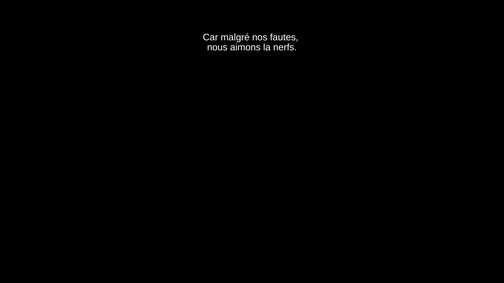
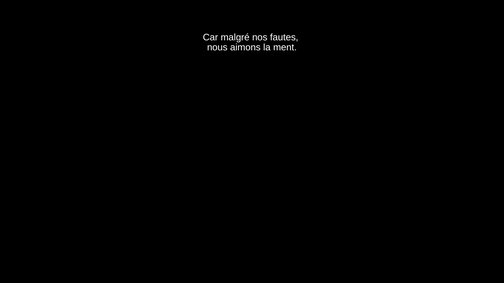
nerfs: nerfs -> ment
